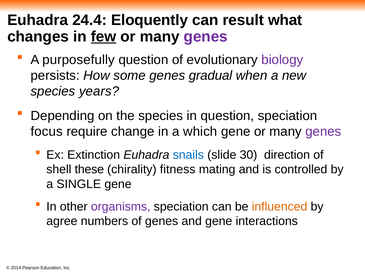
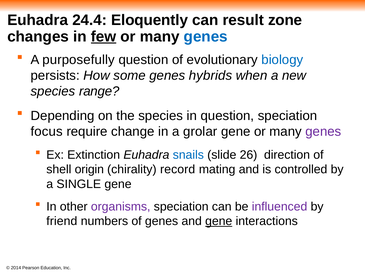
what: what -> zone
genes at (206, 36) colour: purple -> blue
biology colour: purple -> blue
gradual: gradual -> hybrids
years: years -> range
which: which -> grolar
30: 30 -> 26
these: these -> origin
fitness: fitness -> record
influenced colour: orange -> purple
agree: agree -> friend
gene at (219, 221) underline: none -> present
